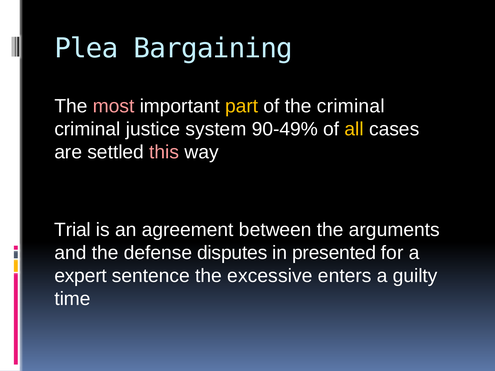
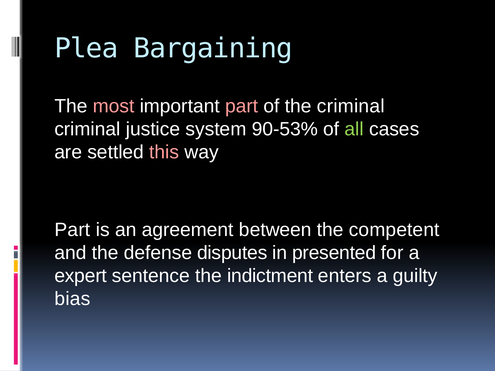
part at (242, 106) colour: yellow -> pink
90-49%: 90-49% -> 90-53%
all colour: yellow -> light green
Trial at (73, 230): Trial -> Part
arguments: arguments -> competent
excessive: excessive -> indictment
time: time -> bias
